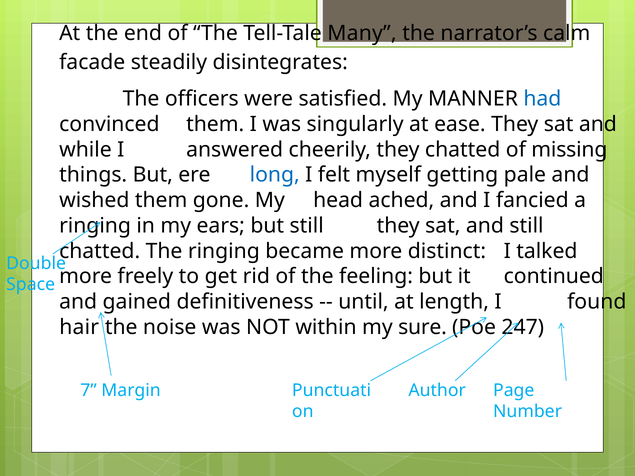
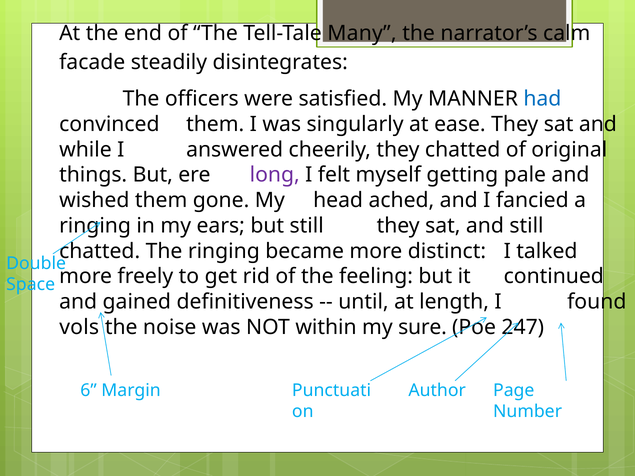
missing: missing -> original
long colour: blue -> purple
hair: hair -> vols
7: 7 -> 6
